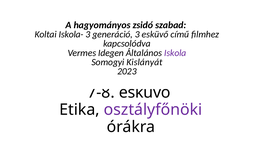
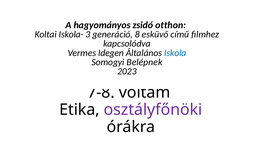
szabad: szabad -> otthon
generáció 3: 3 -> 8
Iskola colour: purple -> blue
Kislányát: Kislányát -> Belépnek
7-8 esküvő: esküvő -> voltam
